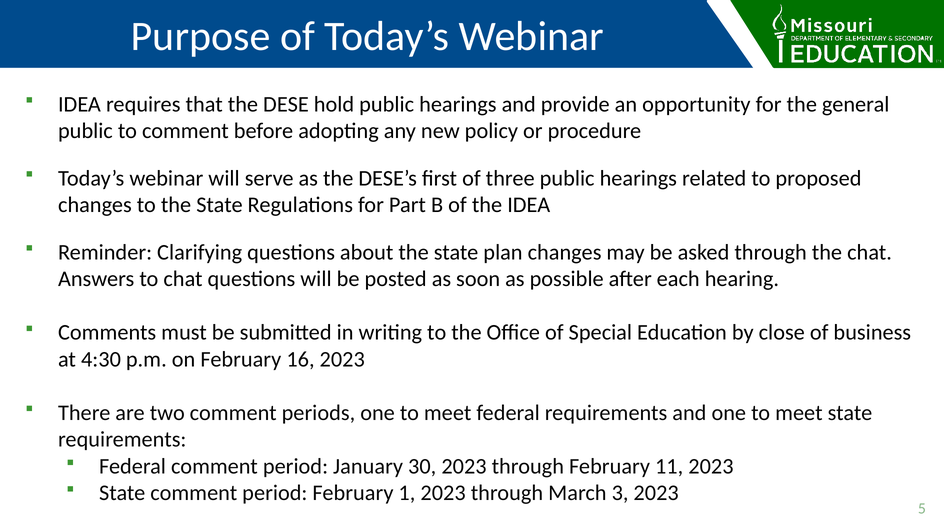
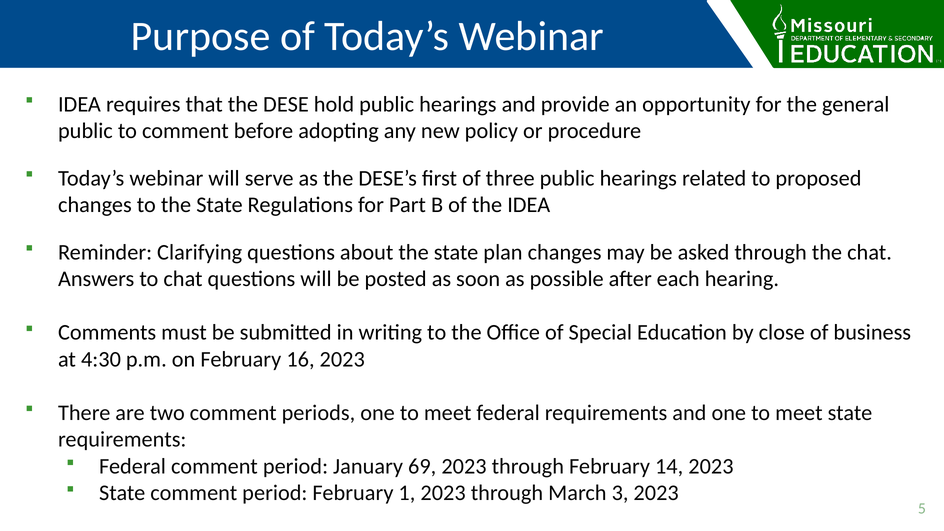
30: 30 -> 69
11: 11 -> 14
